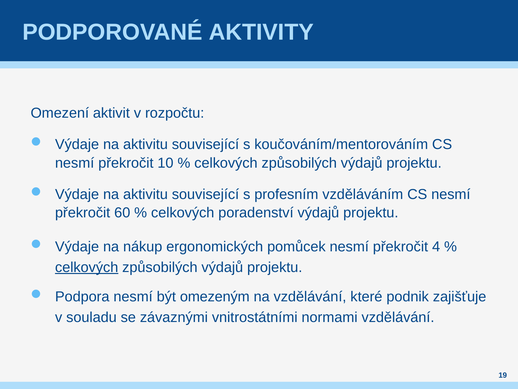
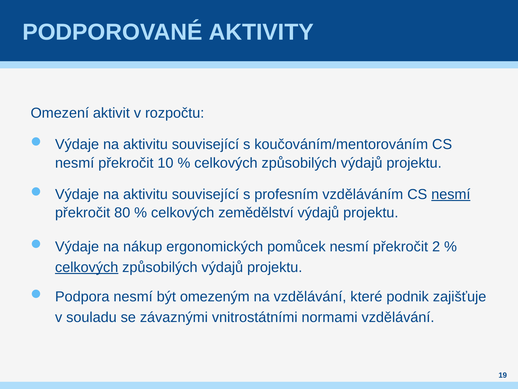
nesmí at (451, 194) underline: none -> present
60: 60 -> 80
poradenství: poradenství -> zemědělství
4: 4 -> 2
